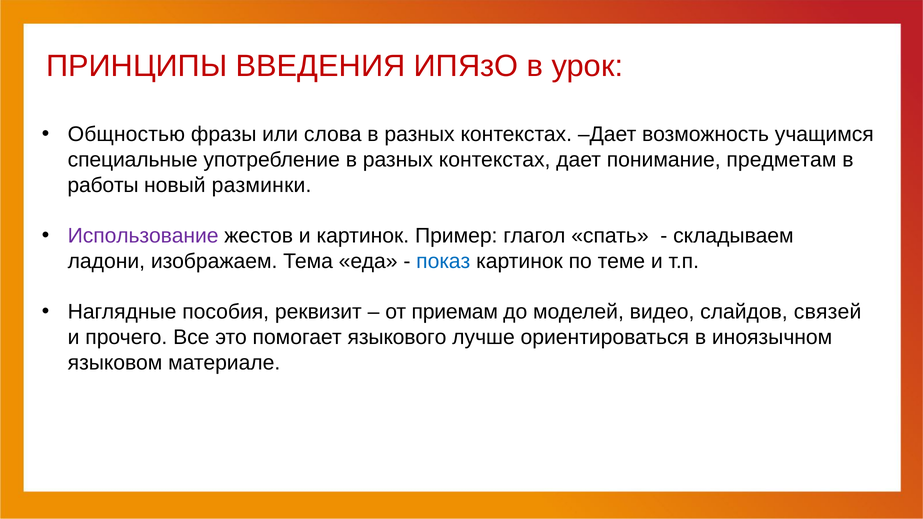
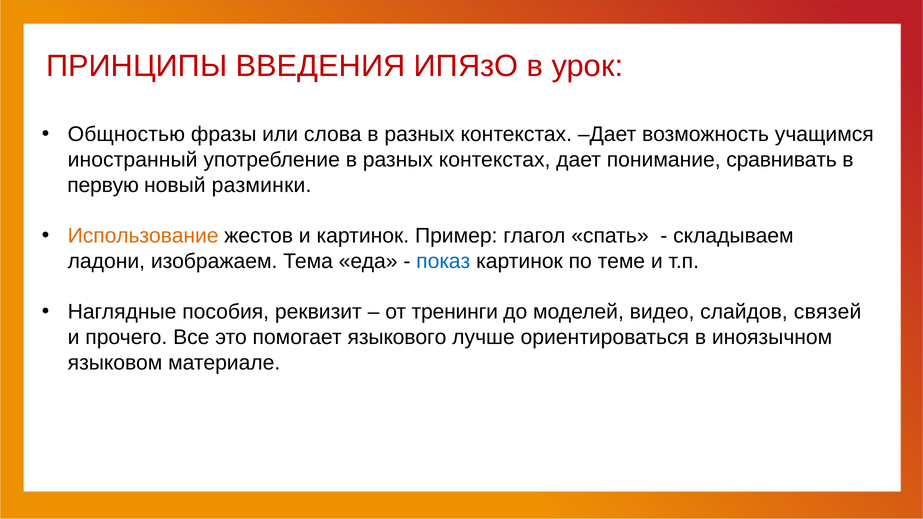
специальные: специальные -> иностранный
предметам: предметам -> сравнивать
работы: работы -> первую
Использование colour: purple -> orange
приемам: приемам -> тренинги
